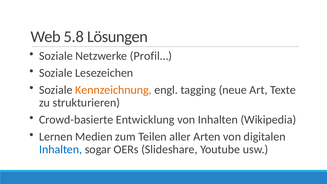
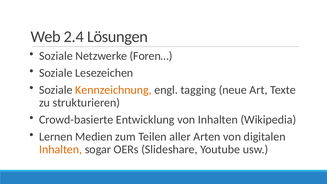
5.8: 5.8 -> 2.4
Profil…: Profil… -> Foren…
Inhalten at (61, 149) colour: blue -> orange
